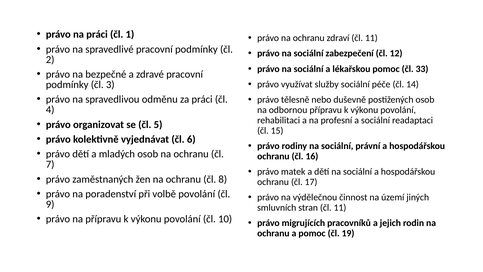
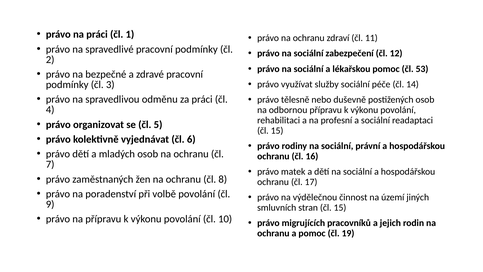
33: 33 -> 53
stran čl 11: 11 -> 15
